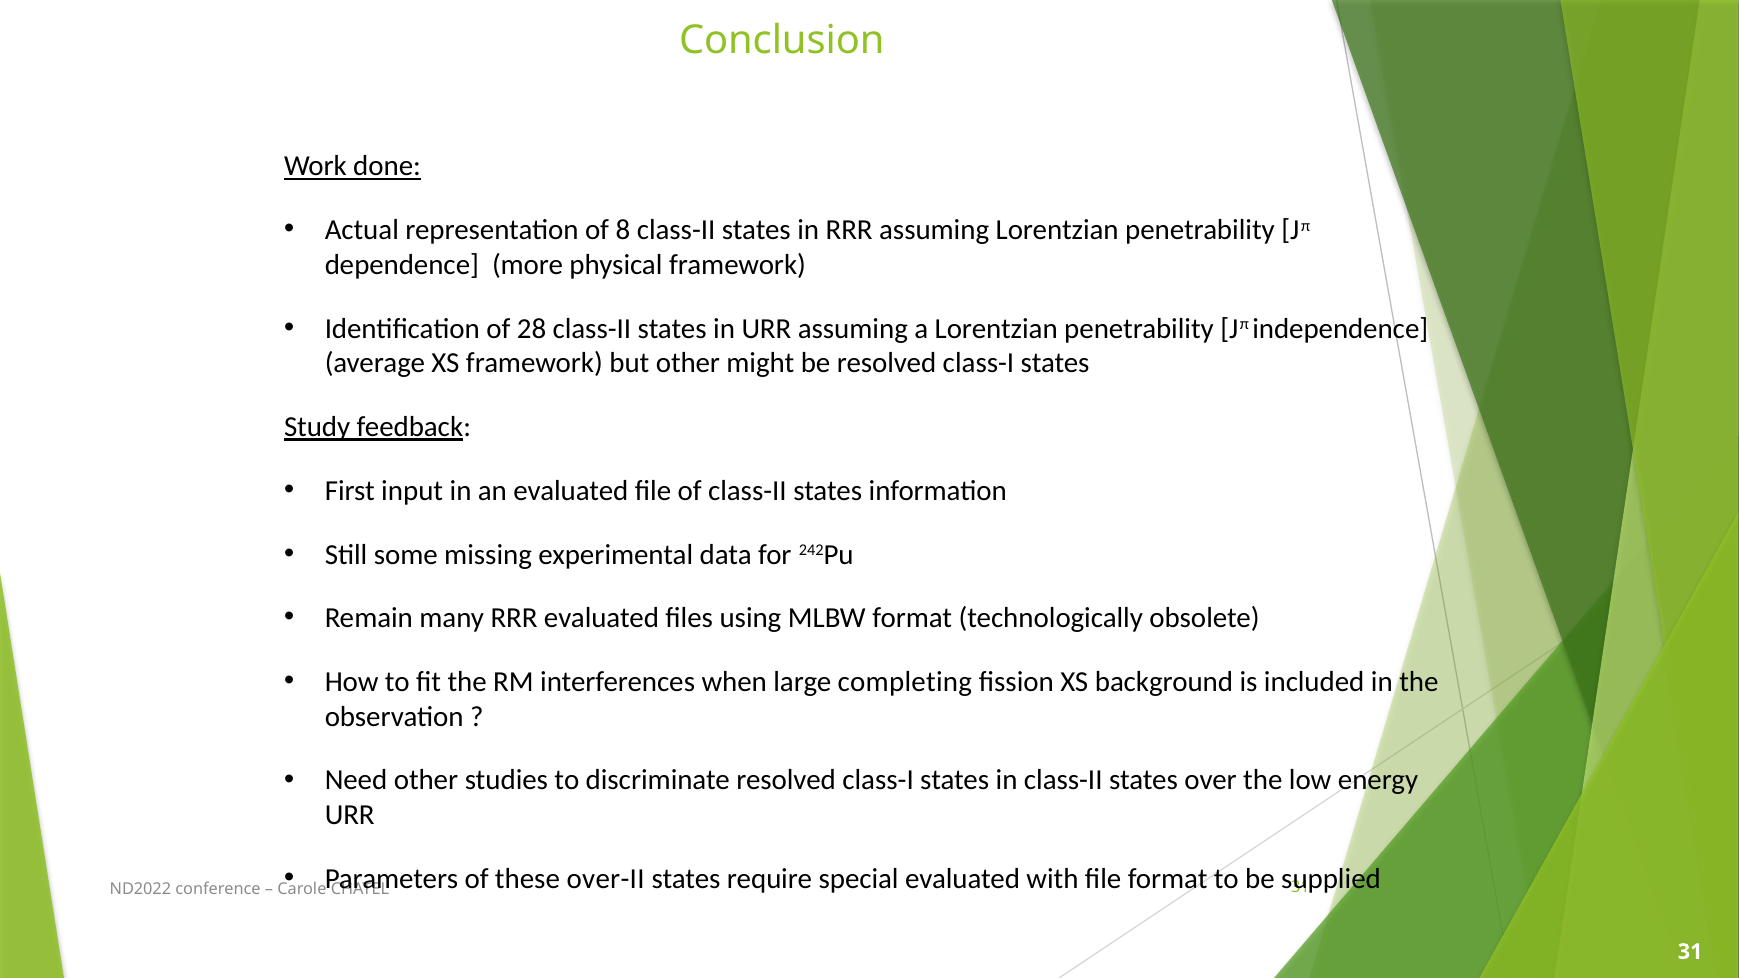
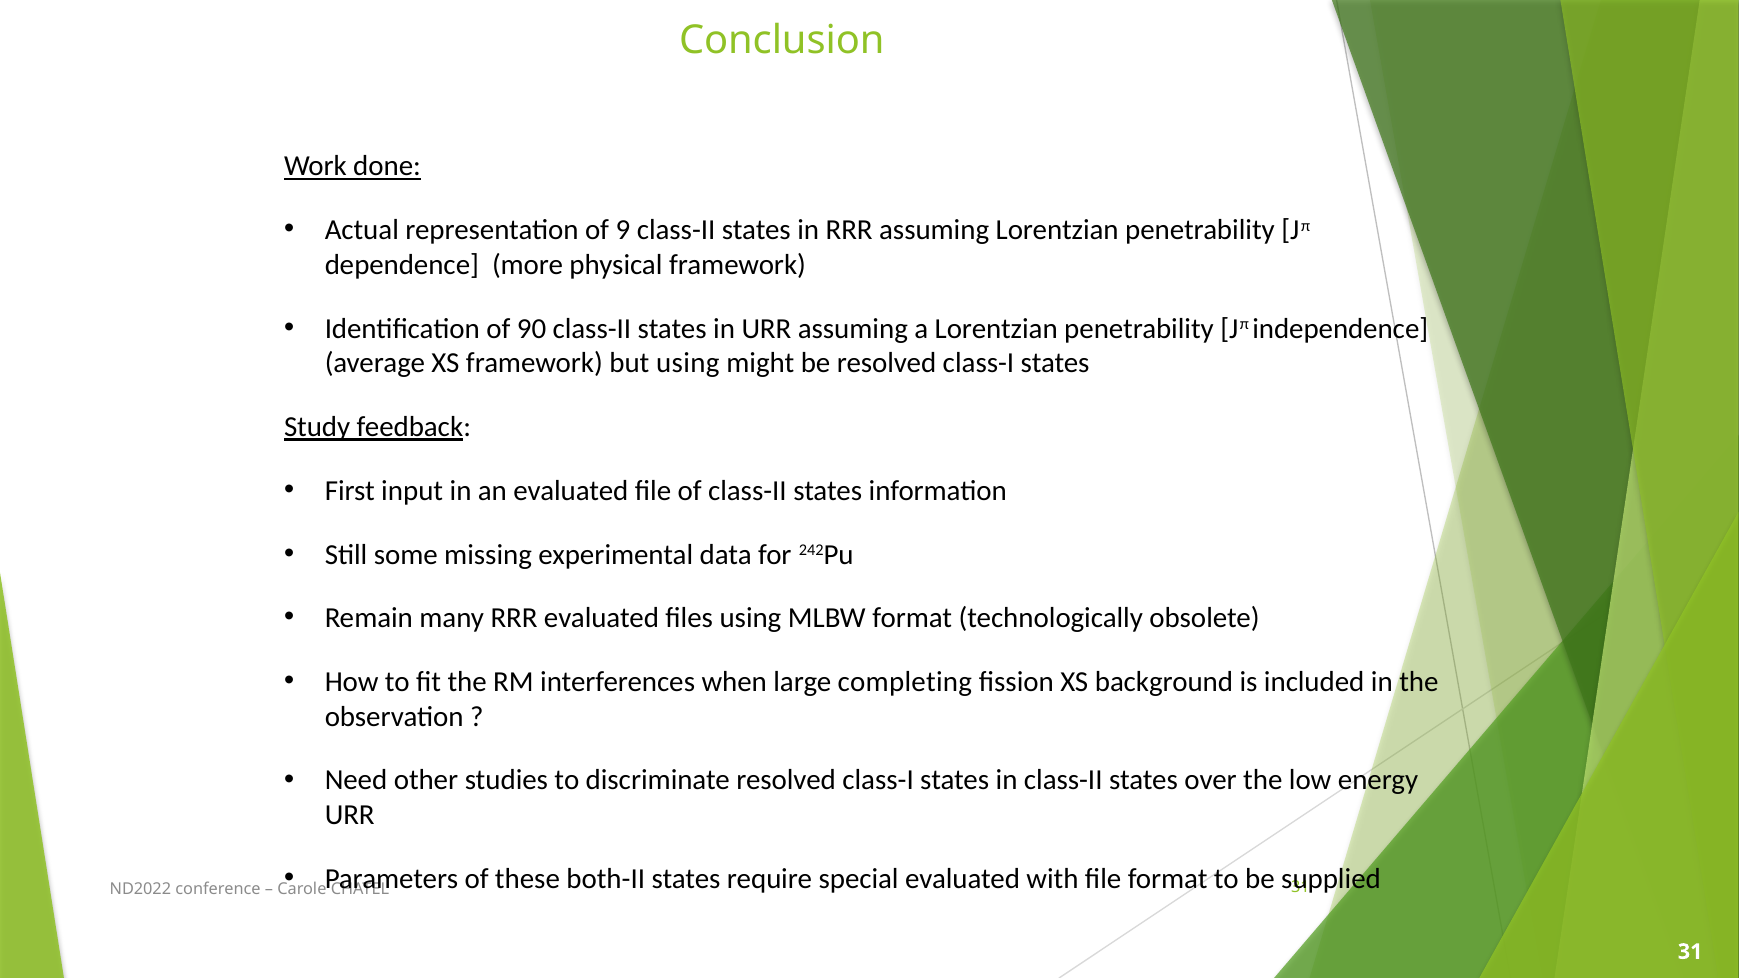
8: 8 -> 9
28: 28 -> 90
but other: other -> using
over-II: over-II -> both-II
